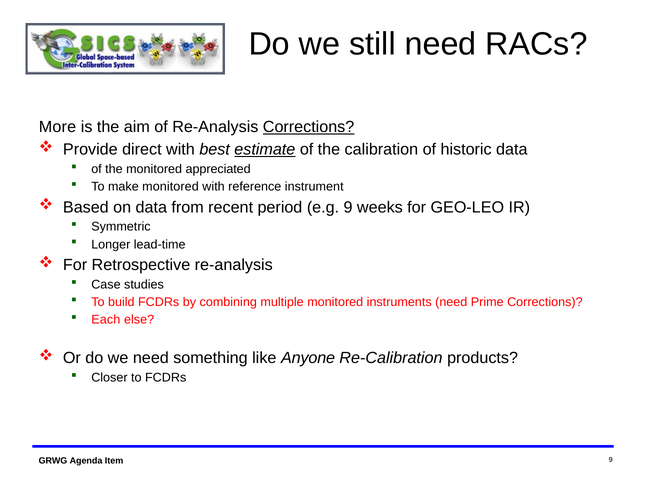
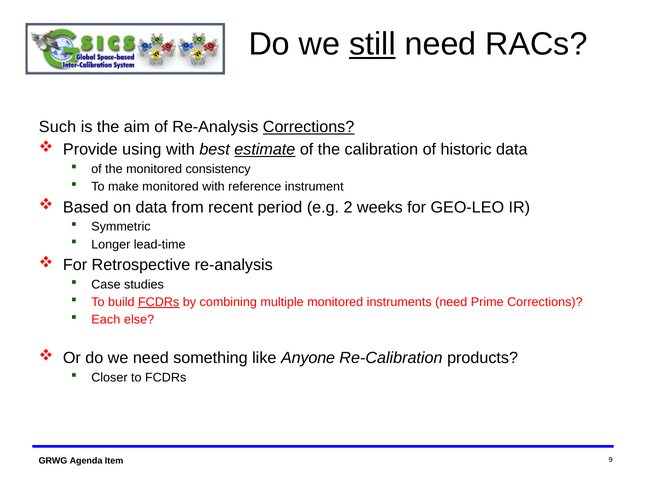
still underline: none -> present
More: More -> Such
direct: direct -> using
appreciated: appreciated -> consistency
e.g 9: 9 -> 2
FCDRs at (159, 302) underline: none -> present
